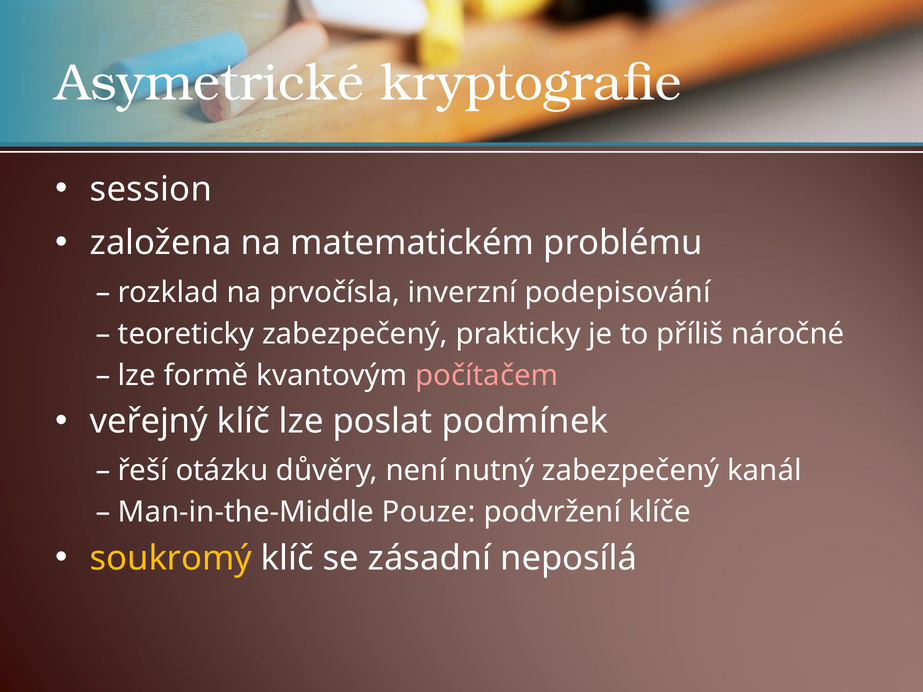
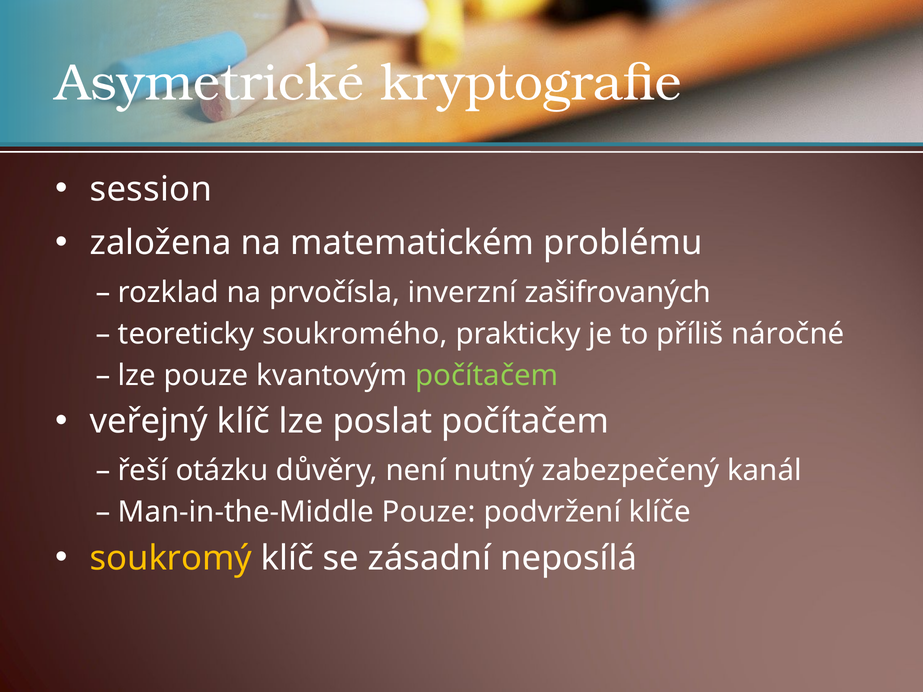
podepisování: podepisování -> zašifrovaných
teoreticky zabezpečený: zabezpečený -> soukromého
lze formě: formě -> pouze
počítačem at (487, 376) colour: pink -> light green
poslat podmínek: podmínek -> počítačem
